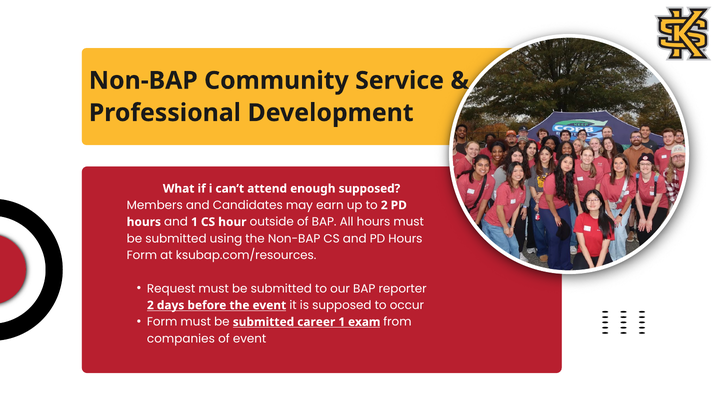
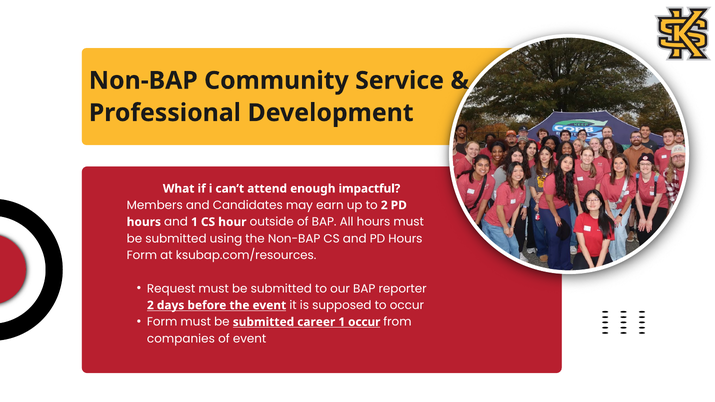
enough supposed: supposed -> impactful
1 exam: exam -> occur
